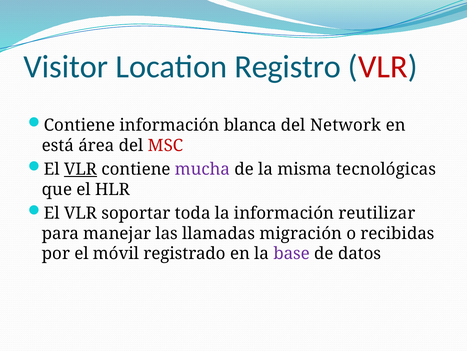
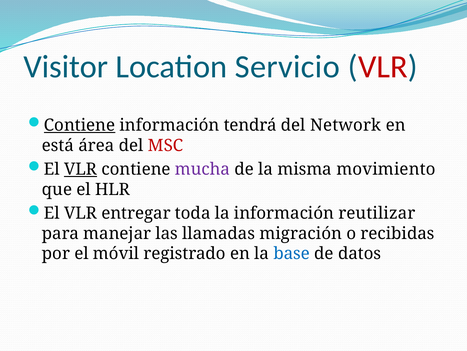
Registro: Registro -> Servicio
Contiene at (80, 125) underline: none -> present
blanca: blanca -> tendrá
tecnológicas: tecnológicas -> movimiento
soportar: soportar -> entregar
base colour: purple -> blue
